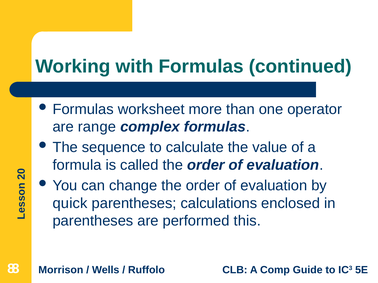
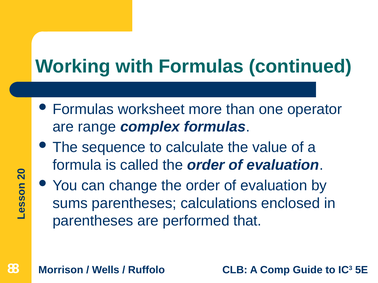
quick: quick -> sums
this: this -> that
